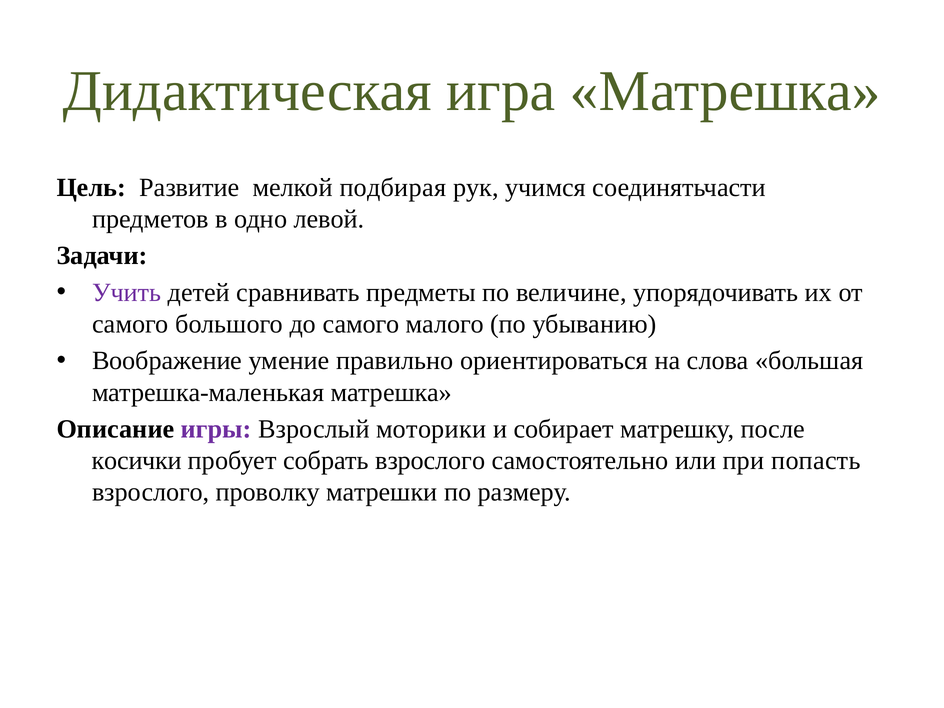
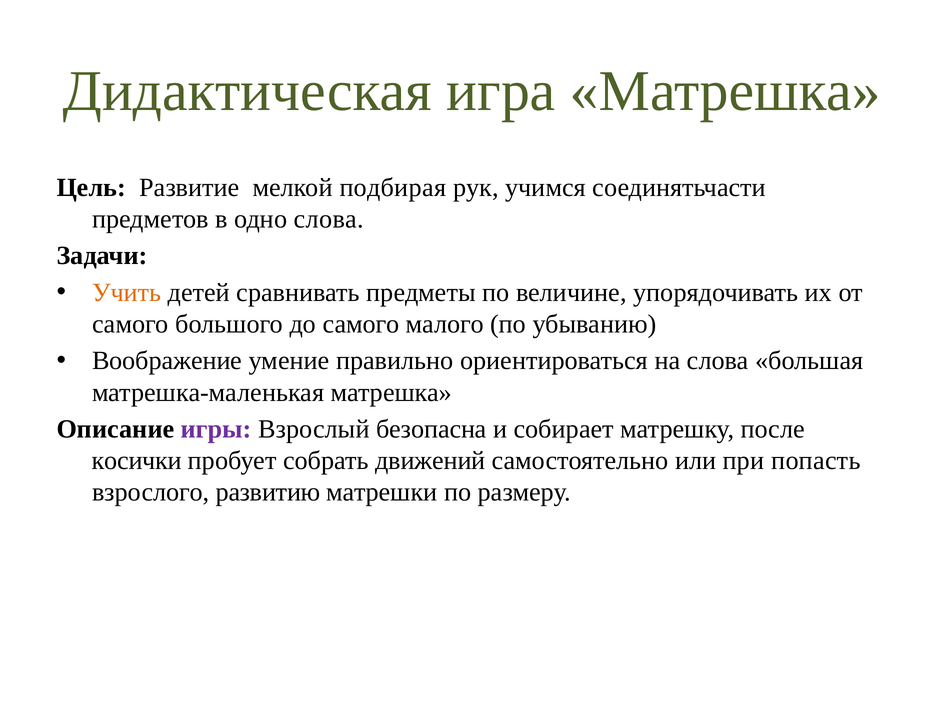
одно левой: левой -> слова
Учить colour: purple -> orange
моторики: моторики -> безопасна
собрать взрослого: взрослого -> движений
проволку: проволку -> развитию
